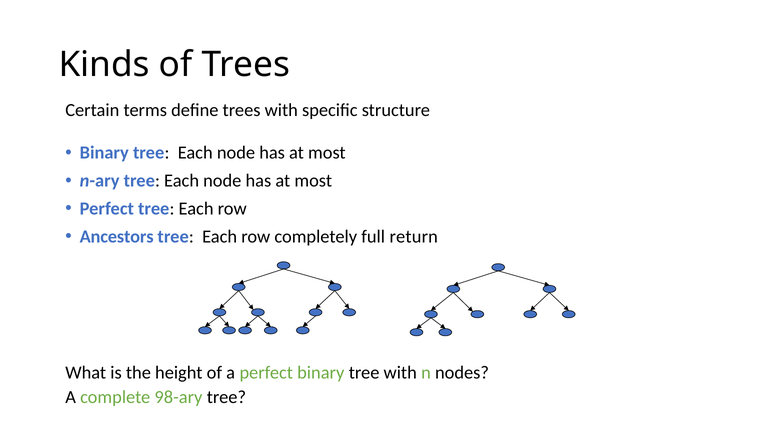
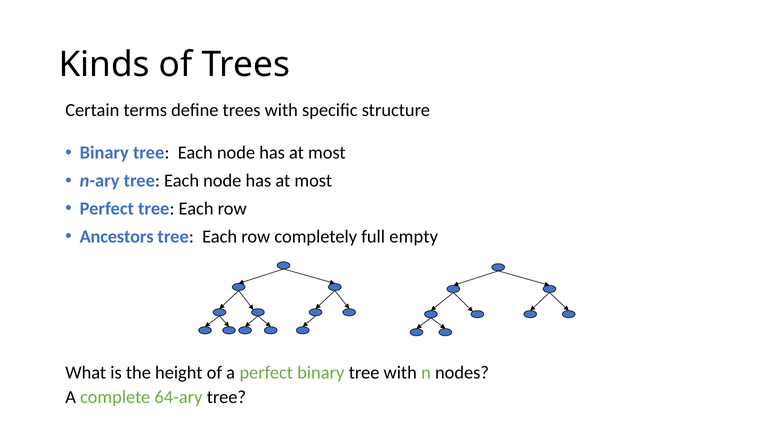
return: return -> empty
98-ary: 98-ary -> 64-ary
